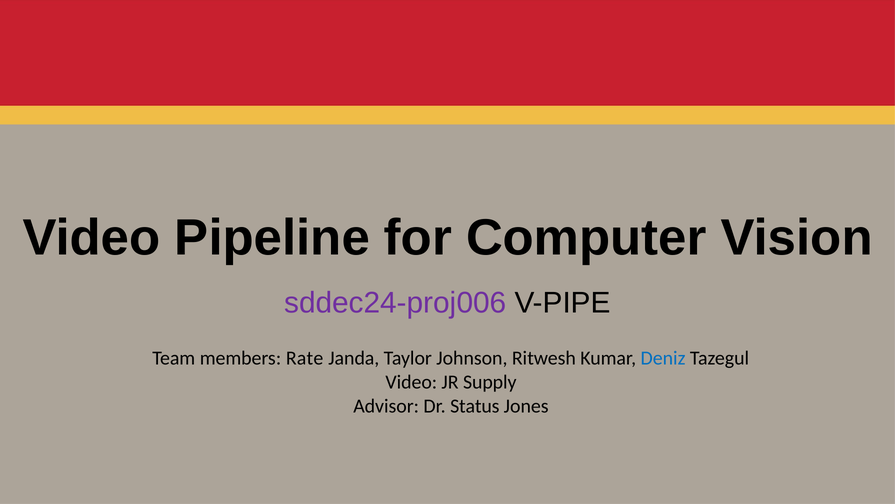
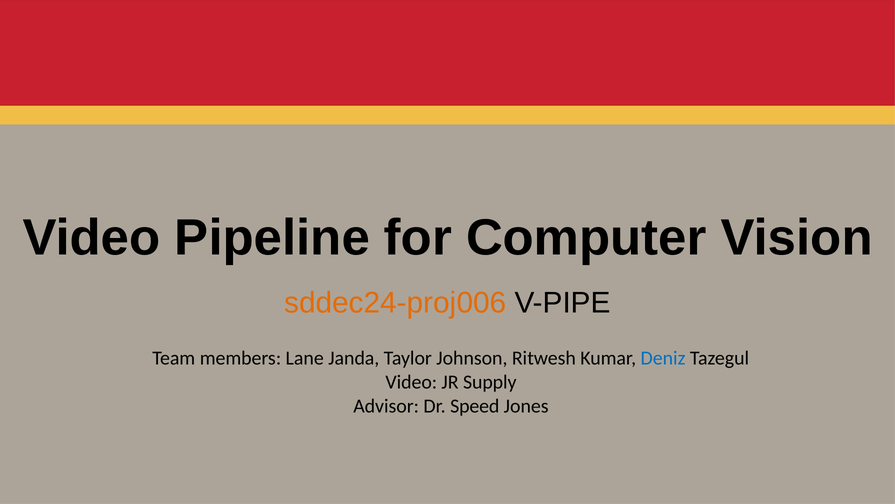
sddec24-proj006 colour: purple -> orange
Rate: Rate -> Lane
Status: Status -> Speed
